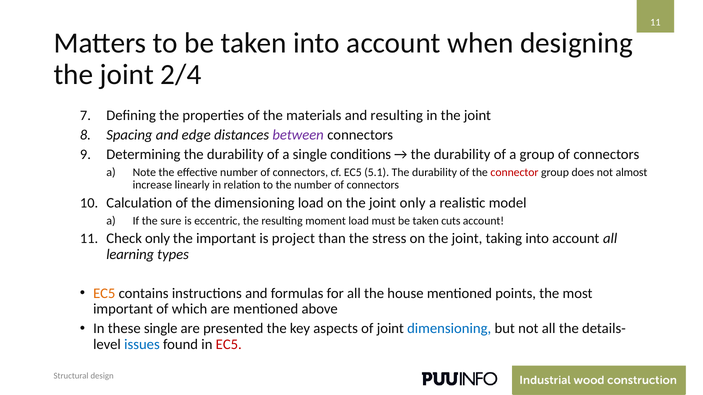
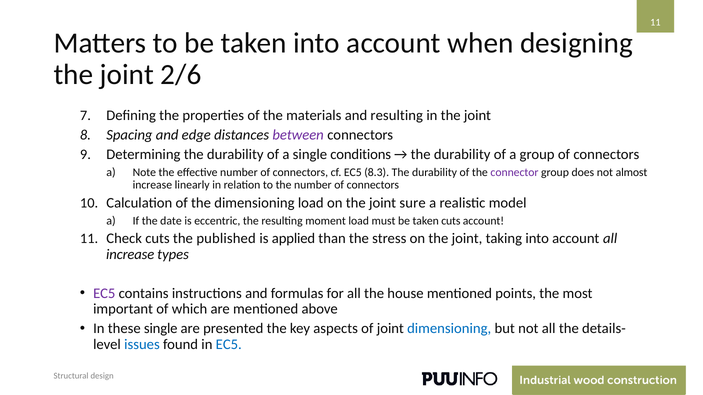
2/4: 2/4 -> 2/6
5.1: 5.1 -> 8.3
connector colour: red -> purple
joint only: only -> sure
sure: sure -> date
Check only: only -> cuts
the important: important -> published
project: project -> applied
learning at (130, 255): learning -> increase
EC5 at (104, 294) colour: orange -> purple
EC5 at (229, 345) colour: red -> blue
